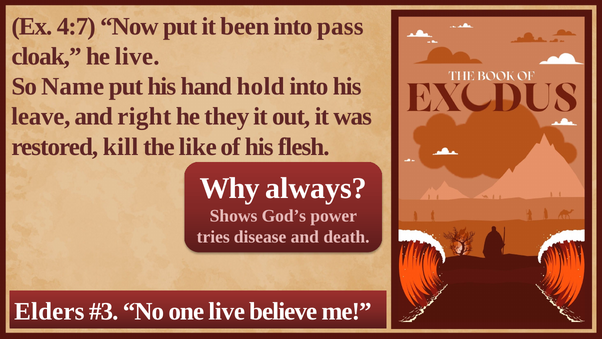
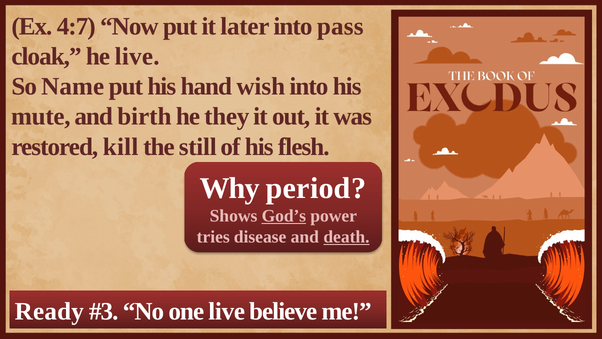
been: been -> later
hold: hold -> wish
leave: leave -> mute
right: right -> birth
like: like -> still
always: always -> period
God’s underline: none -> present
death underline: none -> present
Elders: Elders -> Ready
